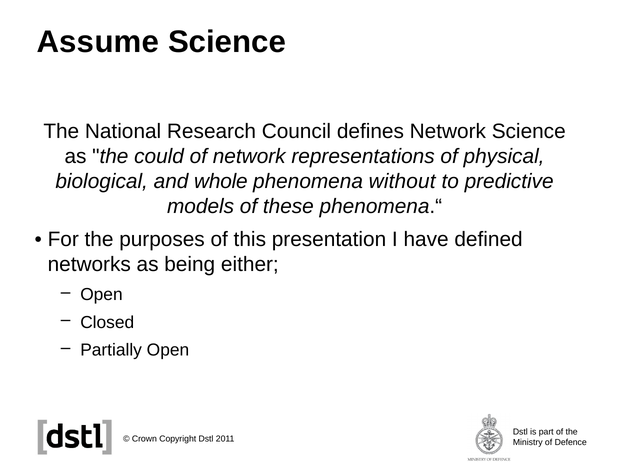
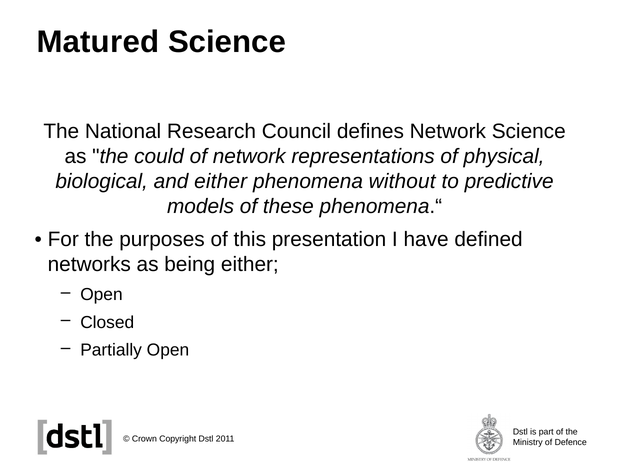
Assume: Assume -> Matured
and whole: whole -> either
